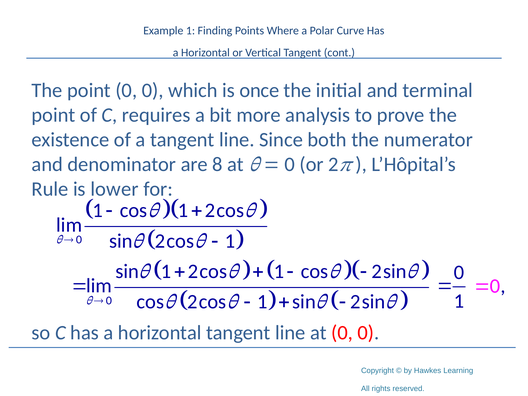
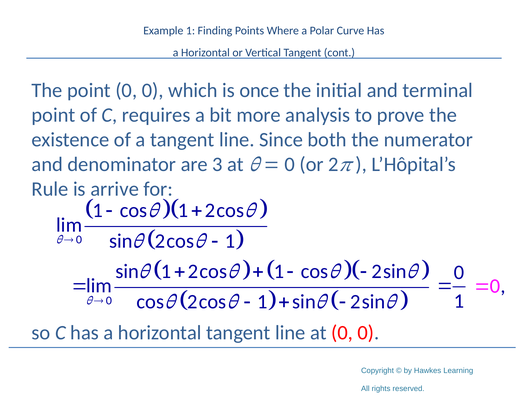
8: 8 -> 3
lower: lower -> arrive
